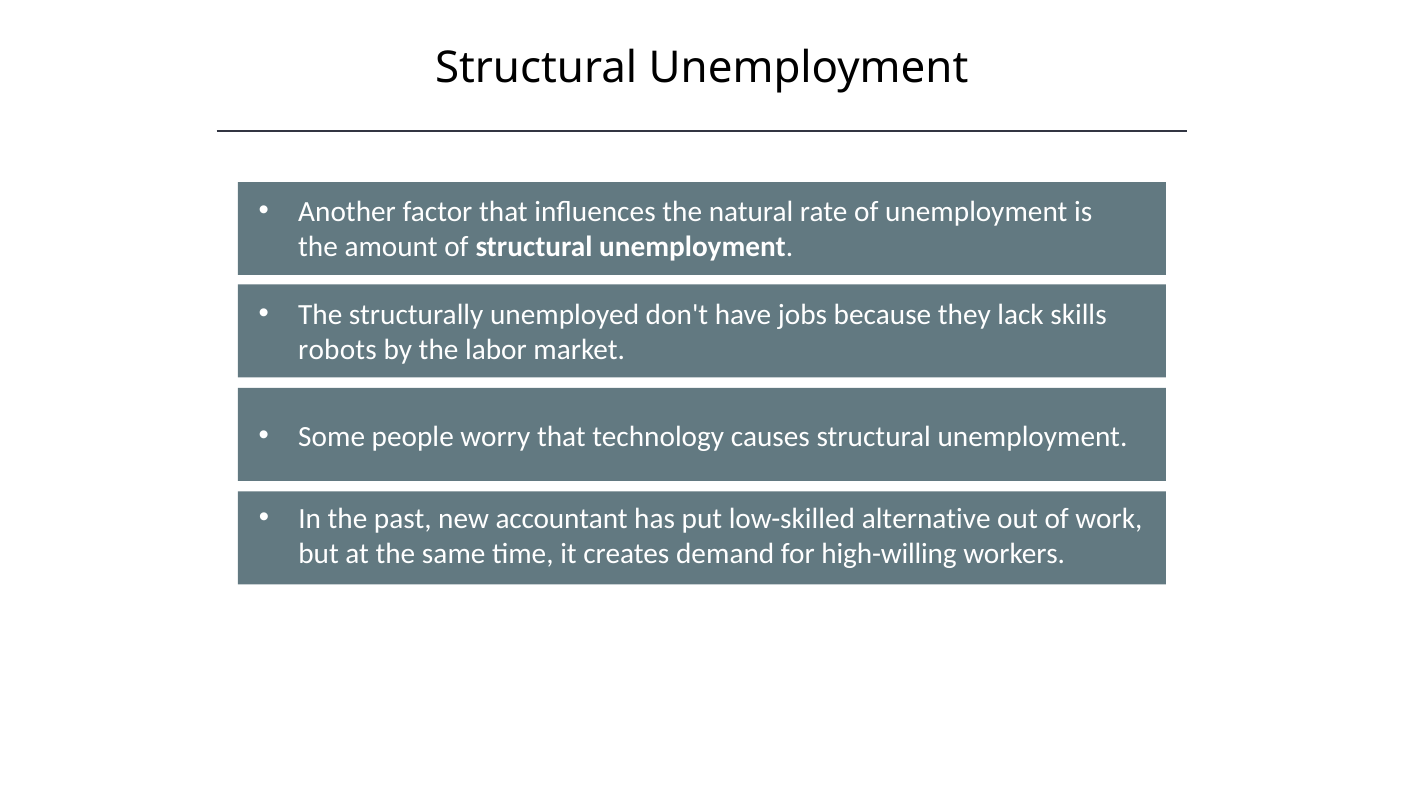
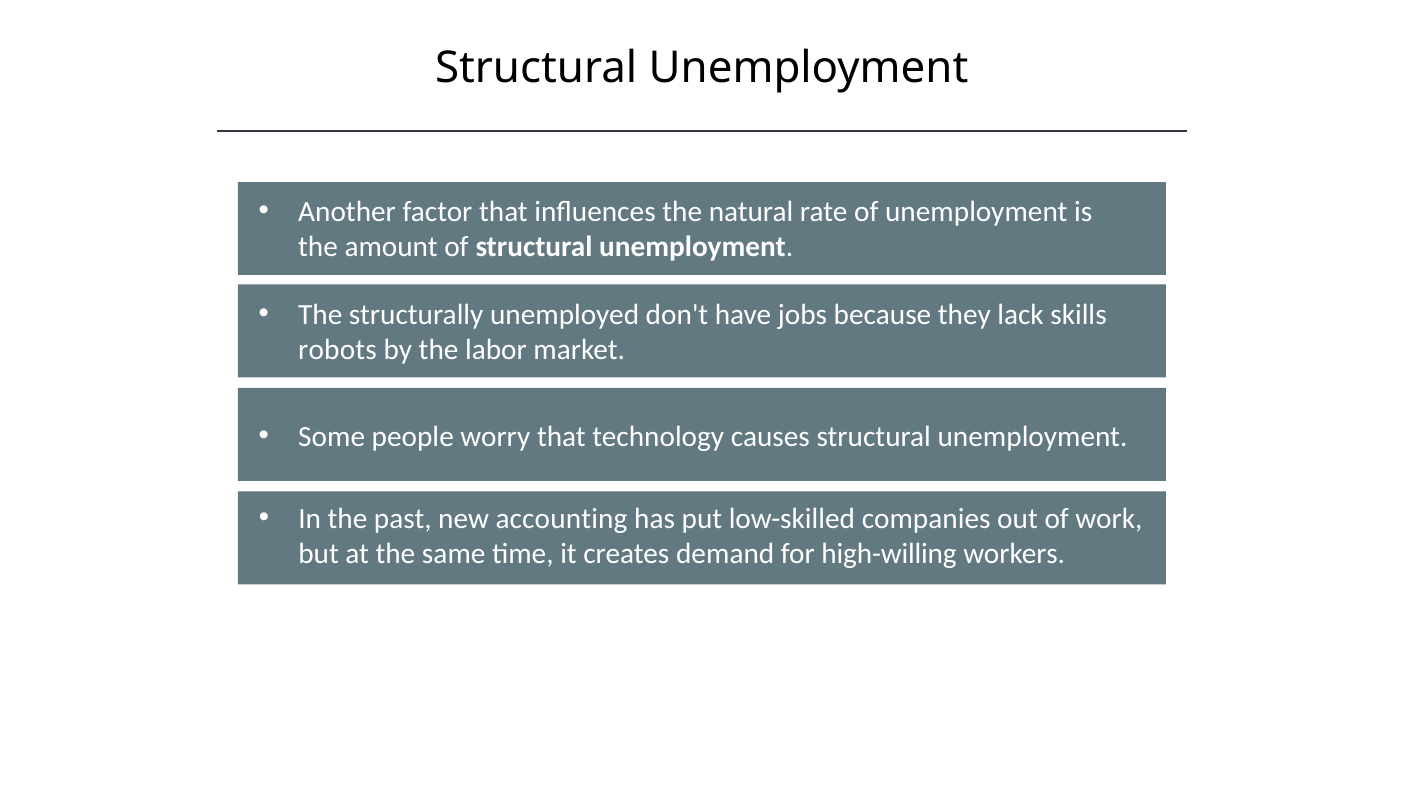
accountant: accountant -> accounting
alternative: alternative -> companies
